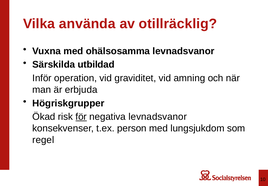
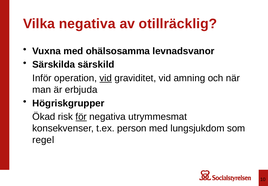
Vilka använda: använda -> negativa
utbildad: utbildad -> särskild
vid at (106, 78) underline: none -> present
negativa levnadsvanor: levnadsvanor -> utrymmesmat
